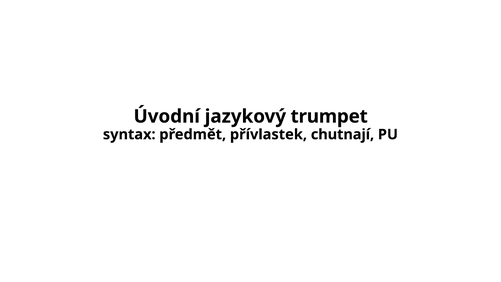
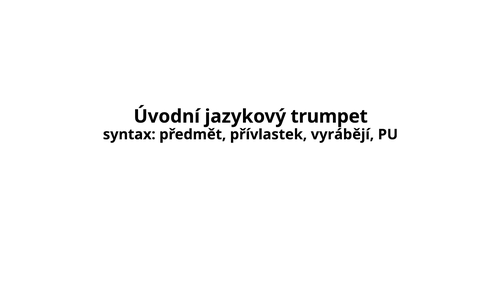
chutnají: chutnají -> vyrábějí
